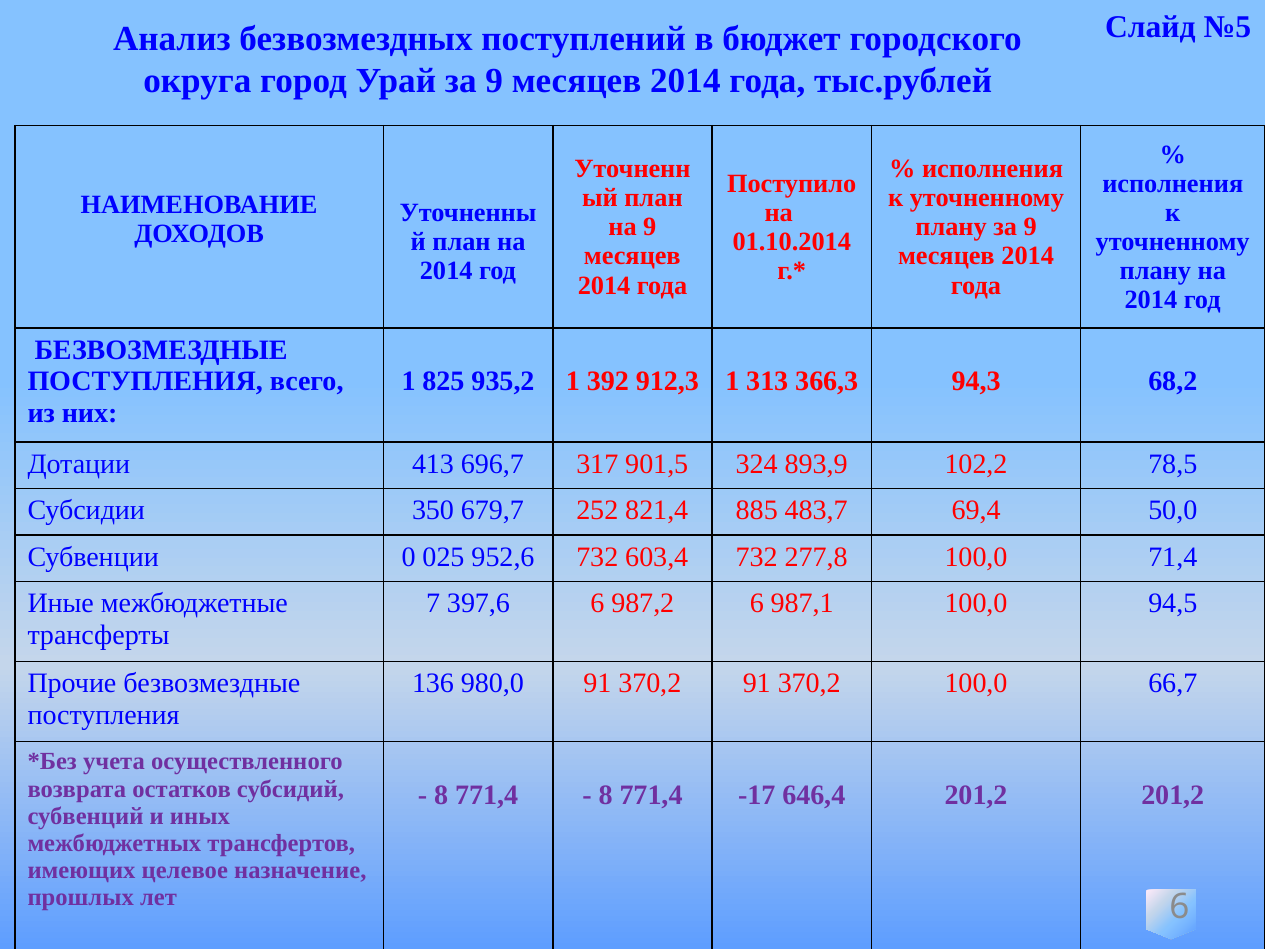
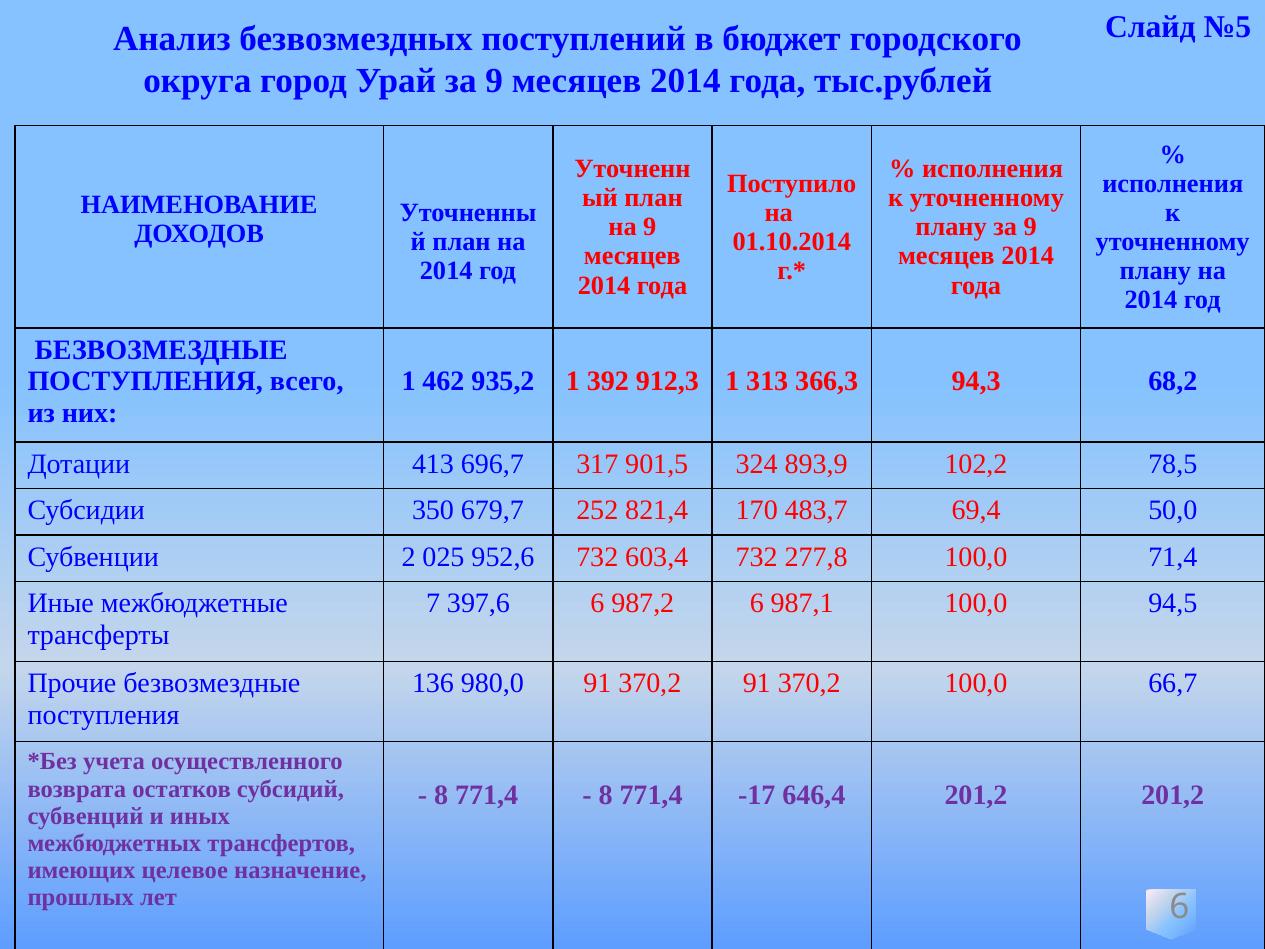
825: 825 -> 462
885: 885 -> 170
0: 0 -> 2
